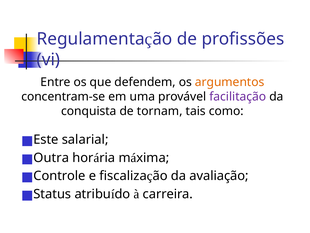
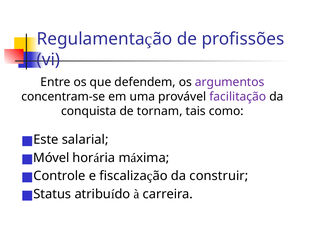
argumentos colour: orange -> purple
Outra: Outra -> Móvel
avaliação: avaliação -> construir
